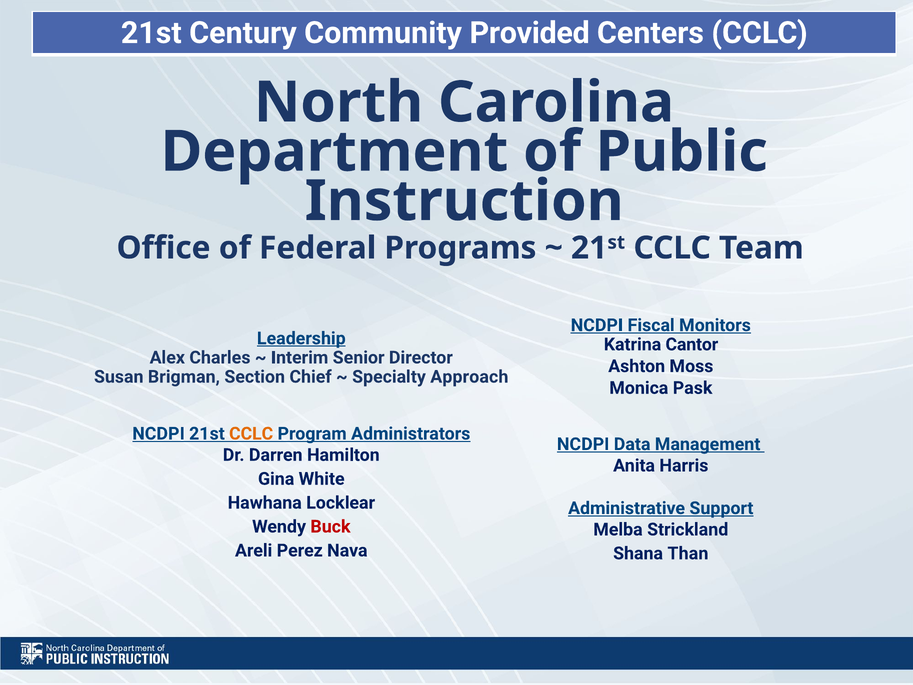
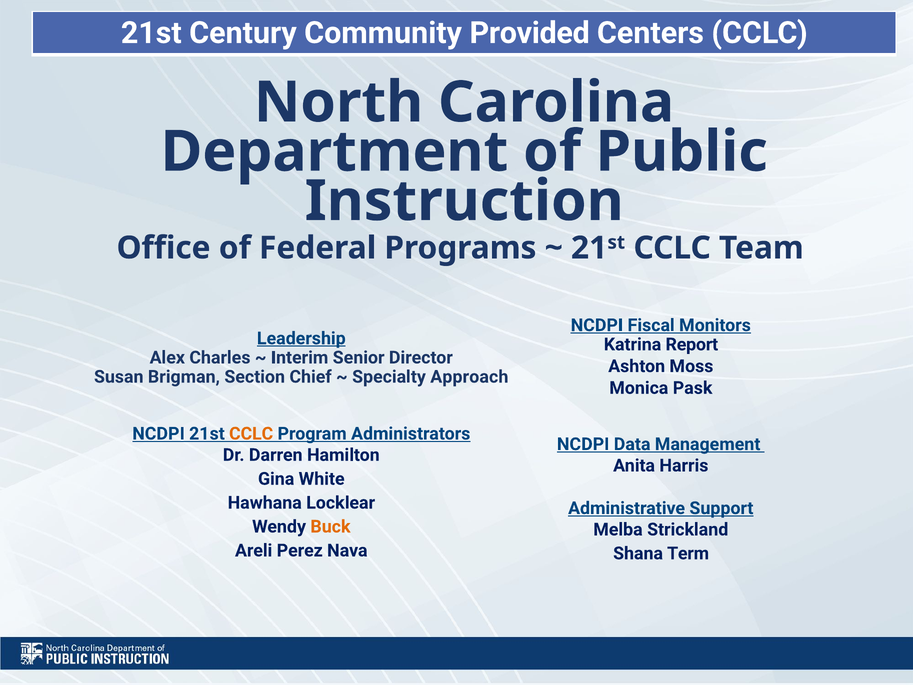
Cantor: Cantor -> Report
Buck colour: red -> orange
Than: Than -> Term
